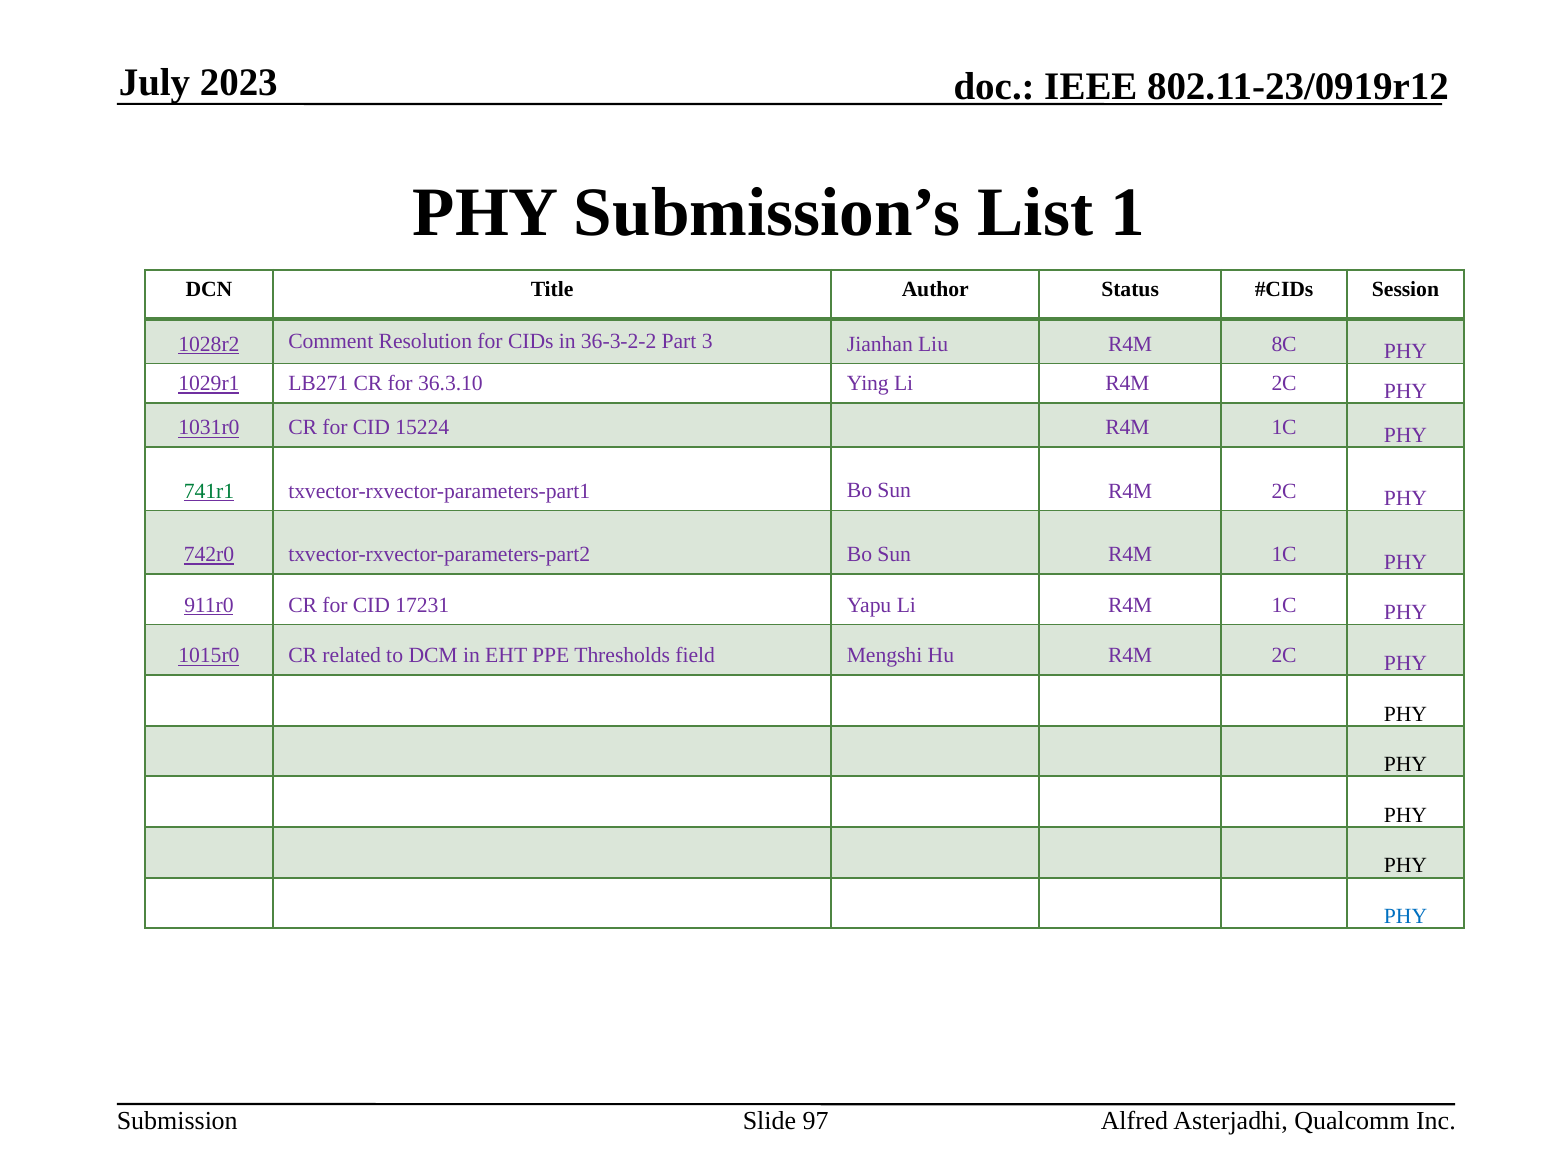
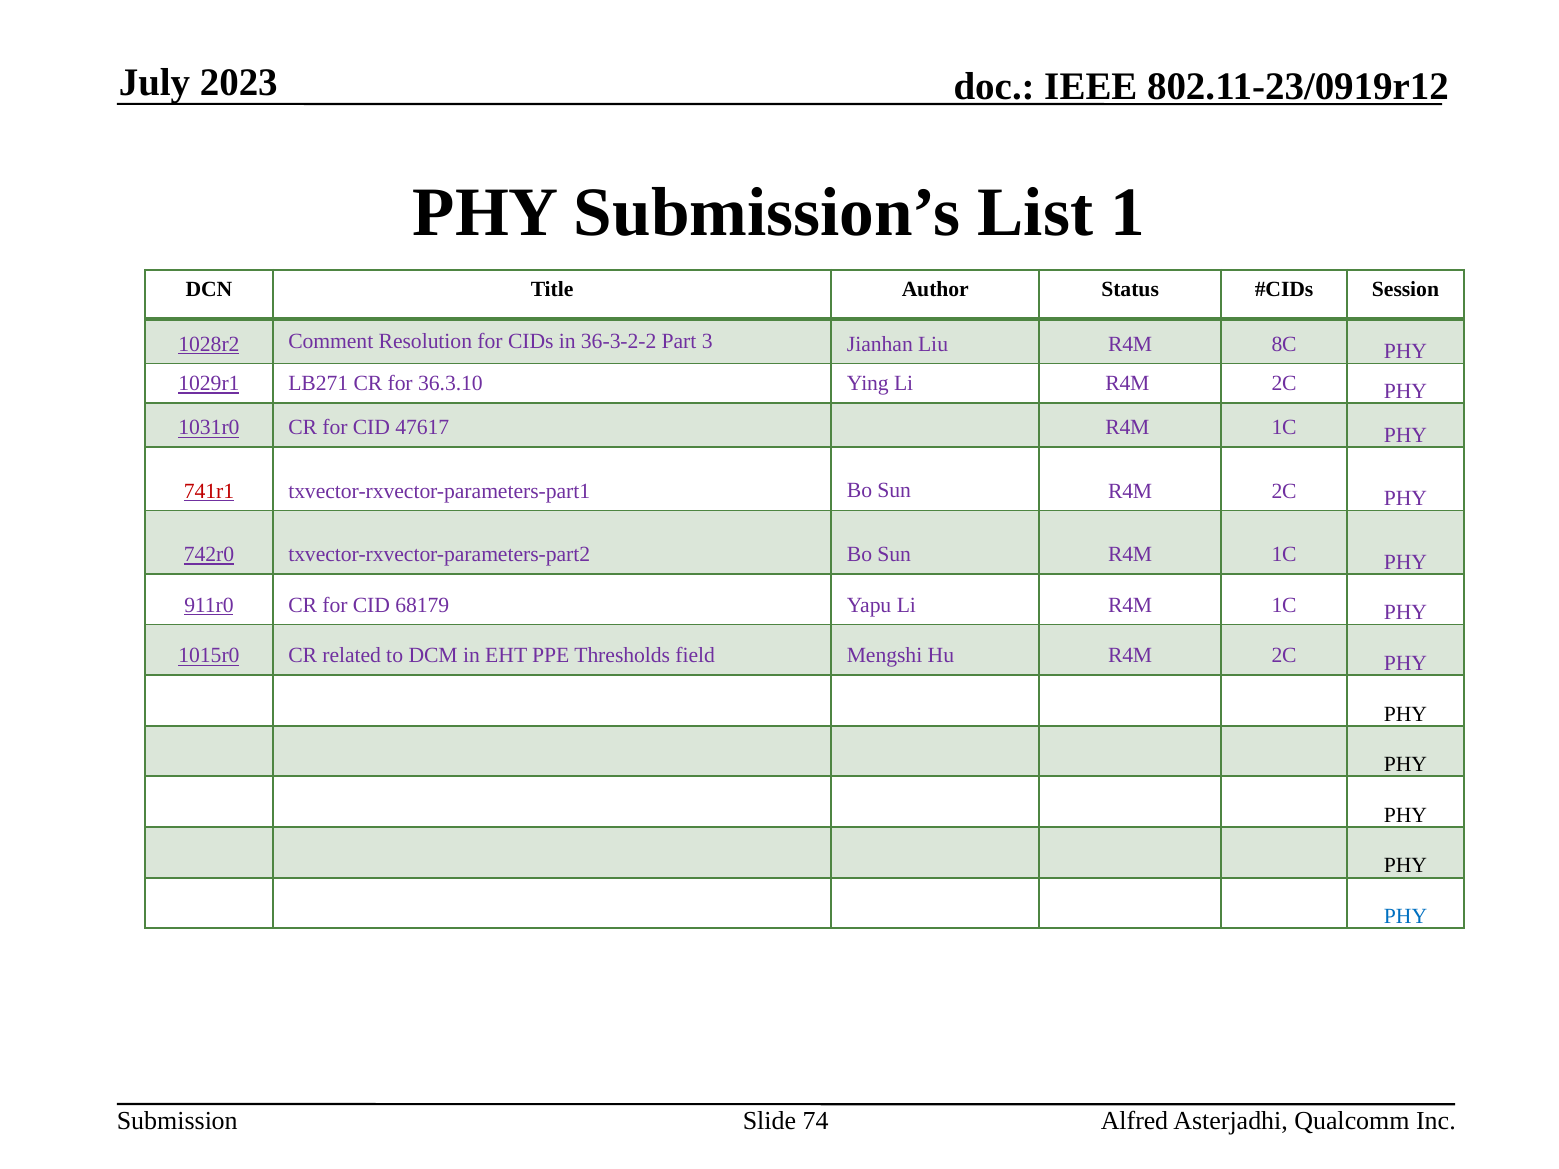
15224: 15224 -> 47617
741r1 colour: green -> red
17231: 17231 -> 68179
97: 97 -> 74
